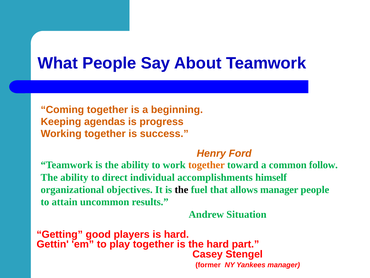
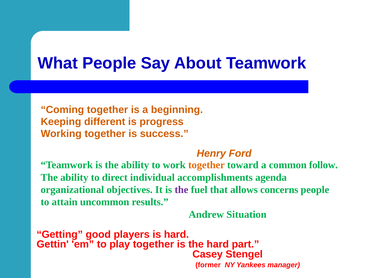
agendas: agendas -> different
himself: himself -> agenda
the at (181, 189) colour: black -> purple
allows manager: manager -> concerns
